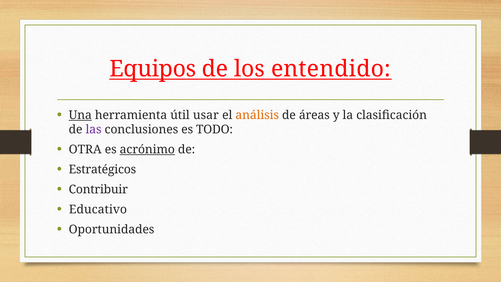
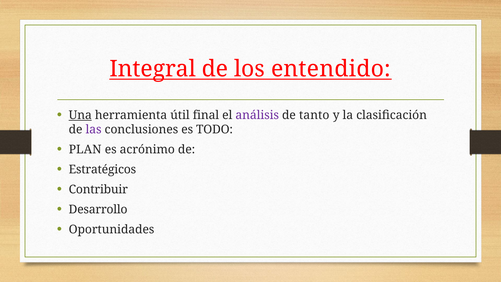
Equipos: Equipos -> Integral
usar: usar -> final
análisis colour: orange -> purple
áreas: áreas -> tanto
OTRA: OTRA -> PLAN
acrónimo underline: present -> none
Educativo: Educativo -> Desarrollo
